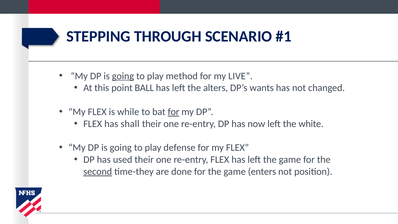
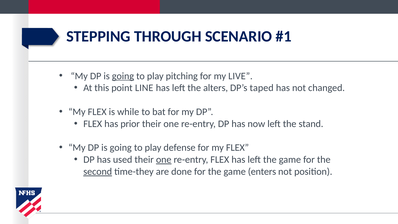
method: method -> pitching
BALL: BALL -> LINE
wants: wants -> taped
for at (174, 112) underline: present -> none
shall: shall -> prior
white: white -> stand
one at (164, 160) underline: none -> present
